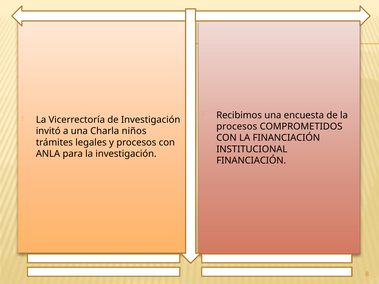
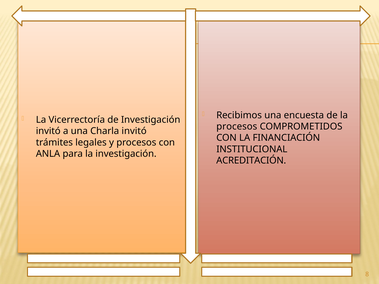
Charla niños: niños -> invitó
FINANCIACIÓN at (251, 161): FINANCIACIÓN -> ACREDITACIÓN
